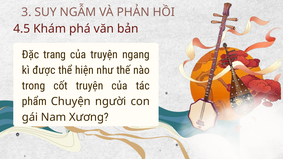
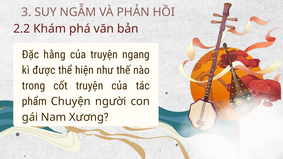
4.5: 4.5 -> 2.2
trang: trang -> hằng
